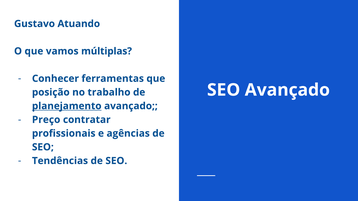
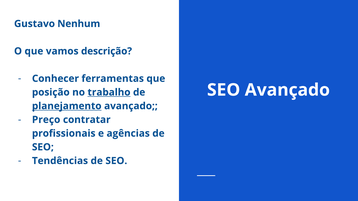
Atuando: Atuando -> Nenhum
múltiplas: múltiplas -> descrição
trabalho underline: none -> present
